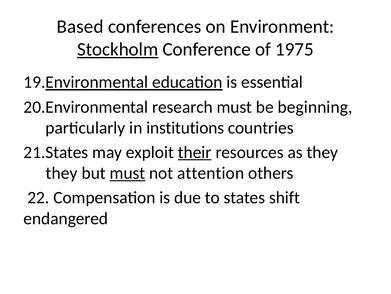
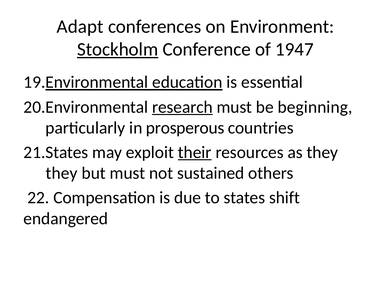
Based: Based -> Adapt
1975: 1975 -> 1947
research underline: none -> present
institutions: institutions -> prosperous
must at (127, 173) underline: present -> none
attention: attention -> sustained
